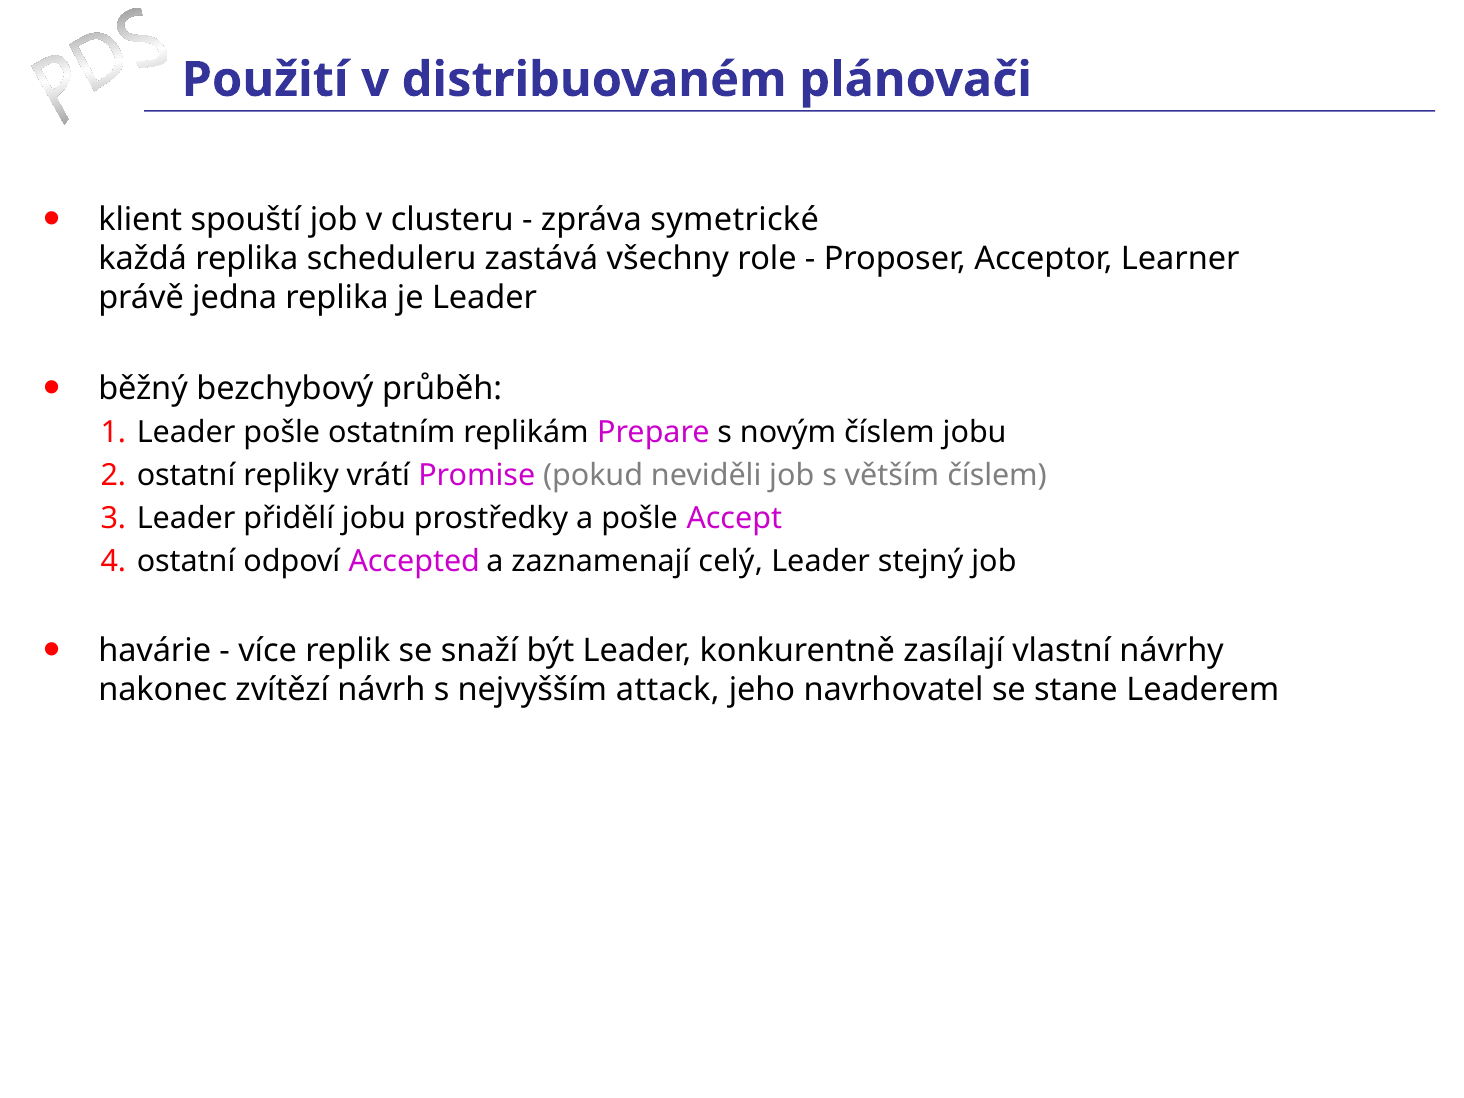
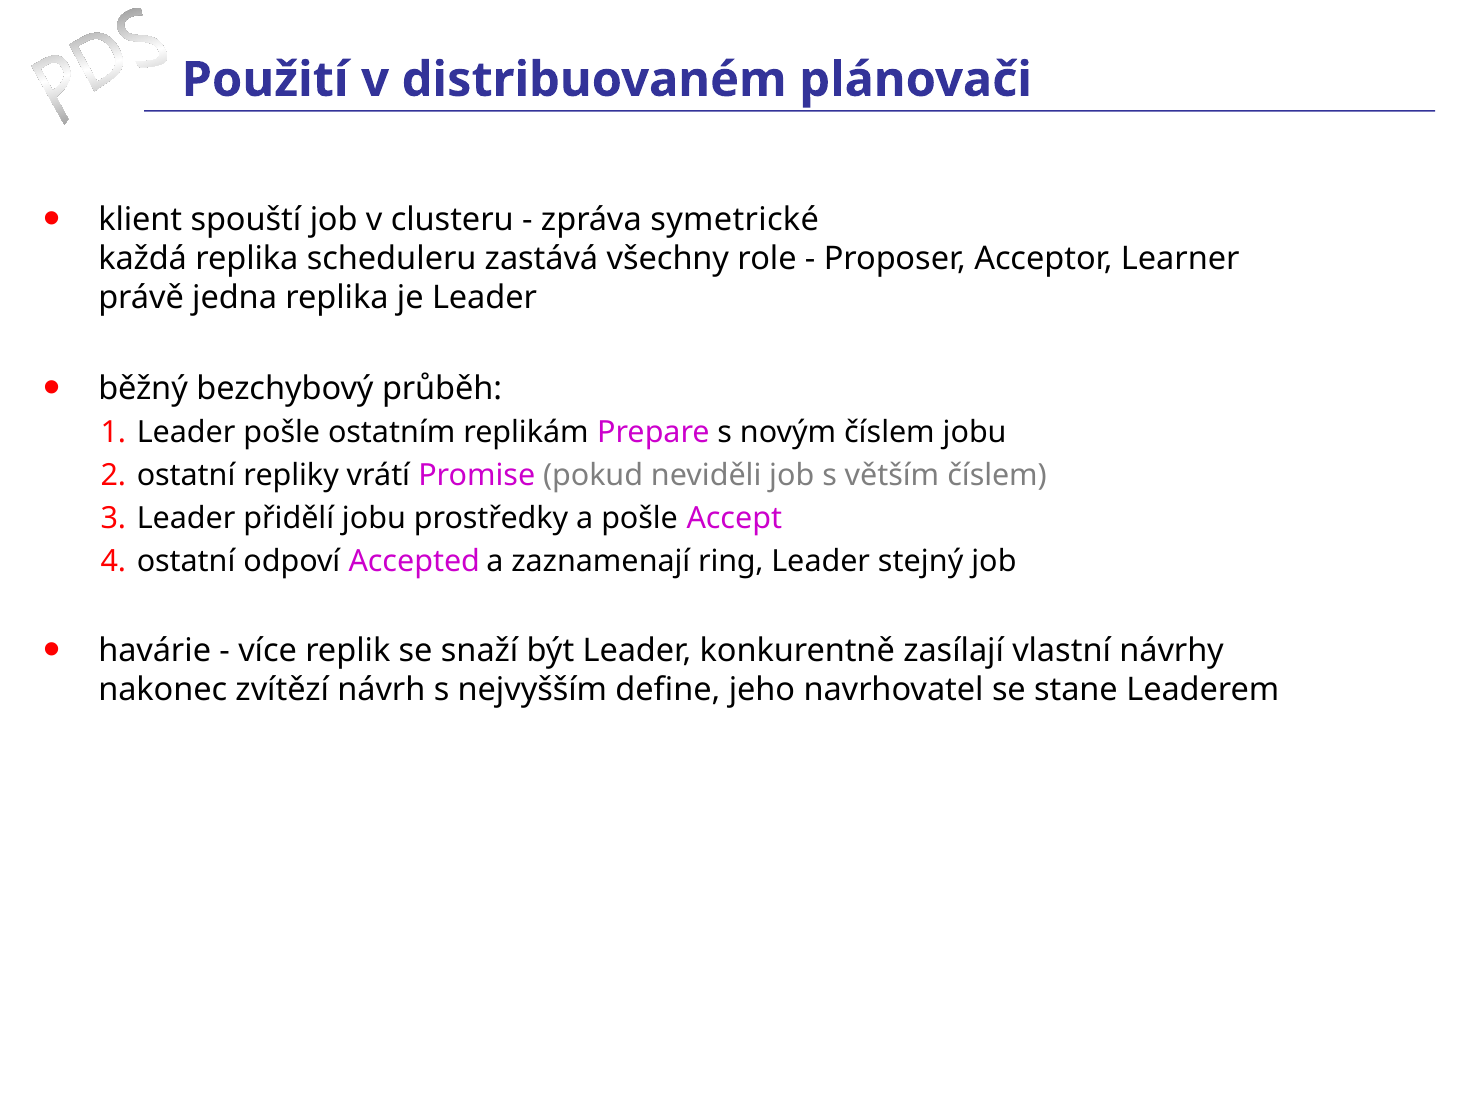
celý: celý -> ring
attack: attack -> define
